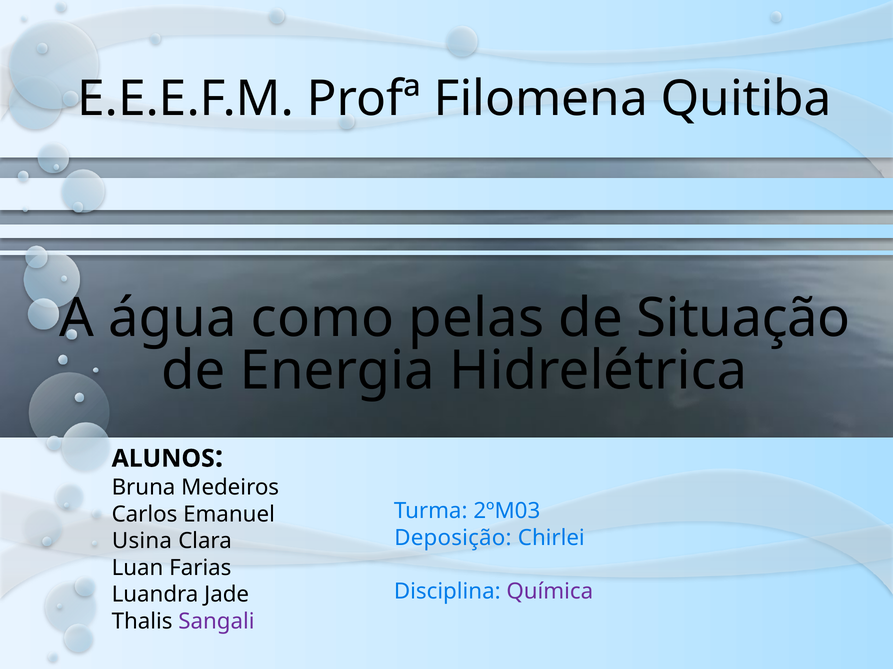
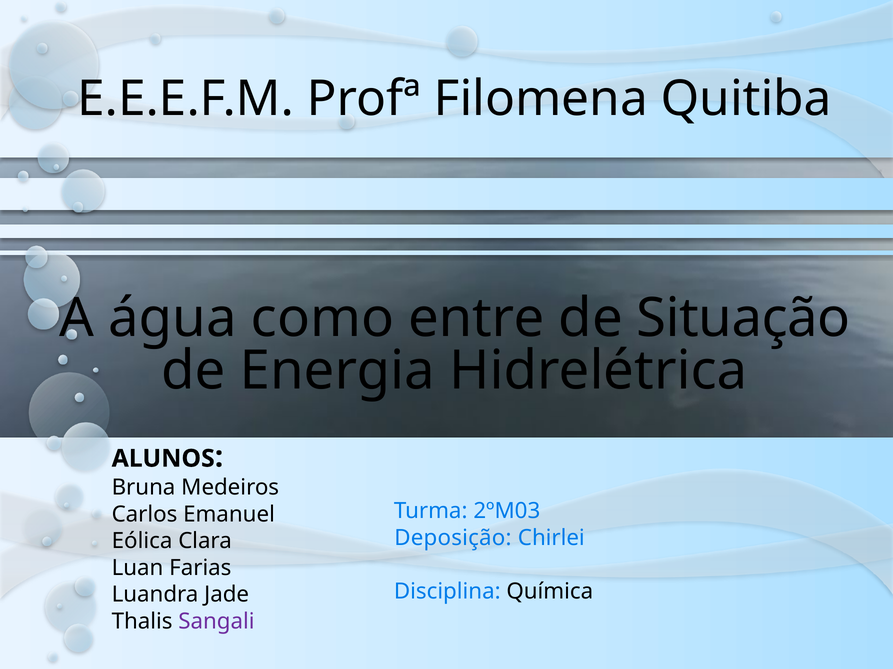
pelas: pelas -> entre
Usina: Usina -> Eólica
Química colour: purple -> black
